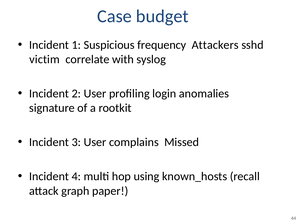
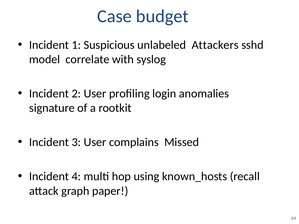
frequency: frequency -> unlabeled
victim: victim -> model
